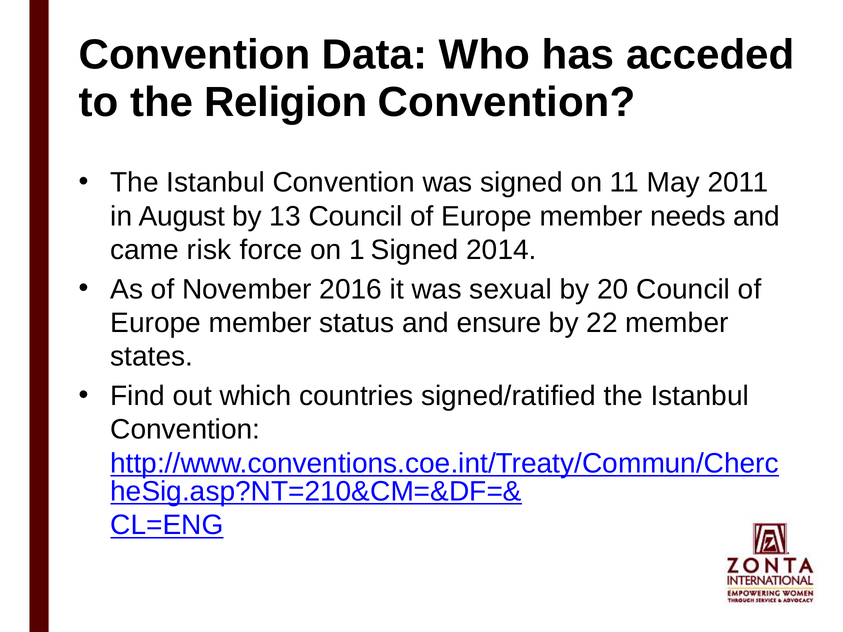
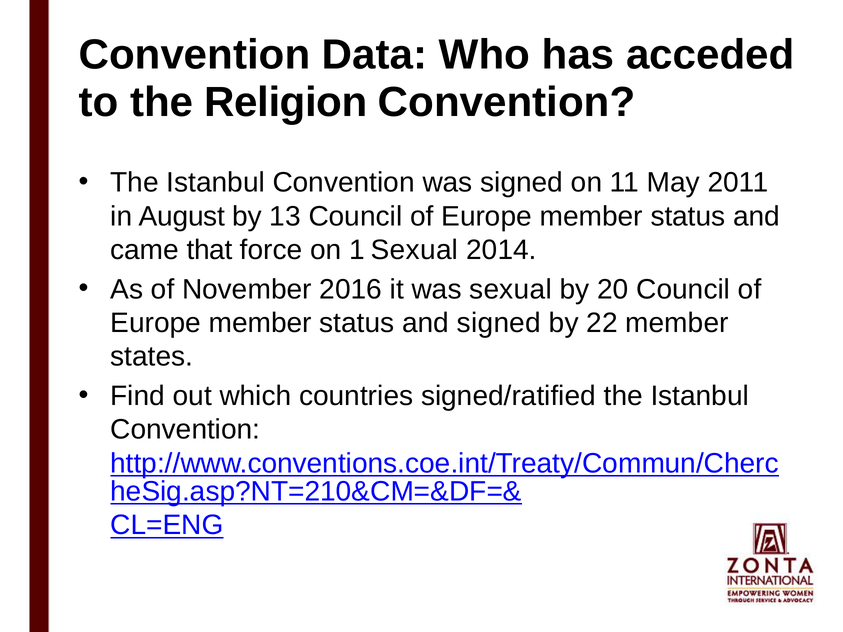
needs at (688, 216): needs -> status
risk: risk -> that
1 Signed: Signed -> Sexual
and ensure: ensure -> signed
